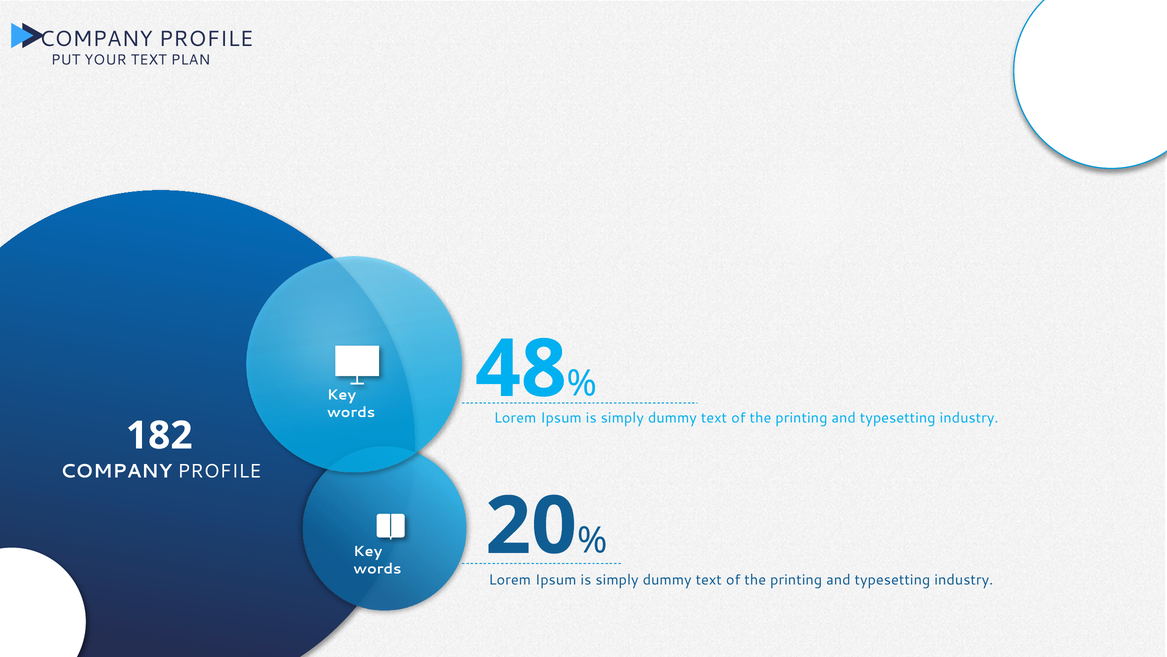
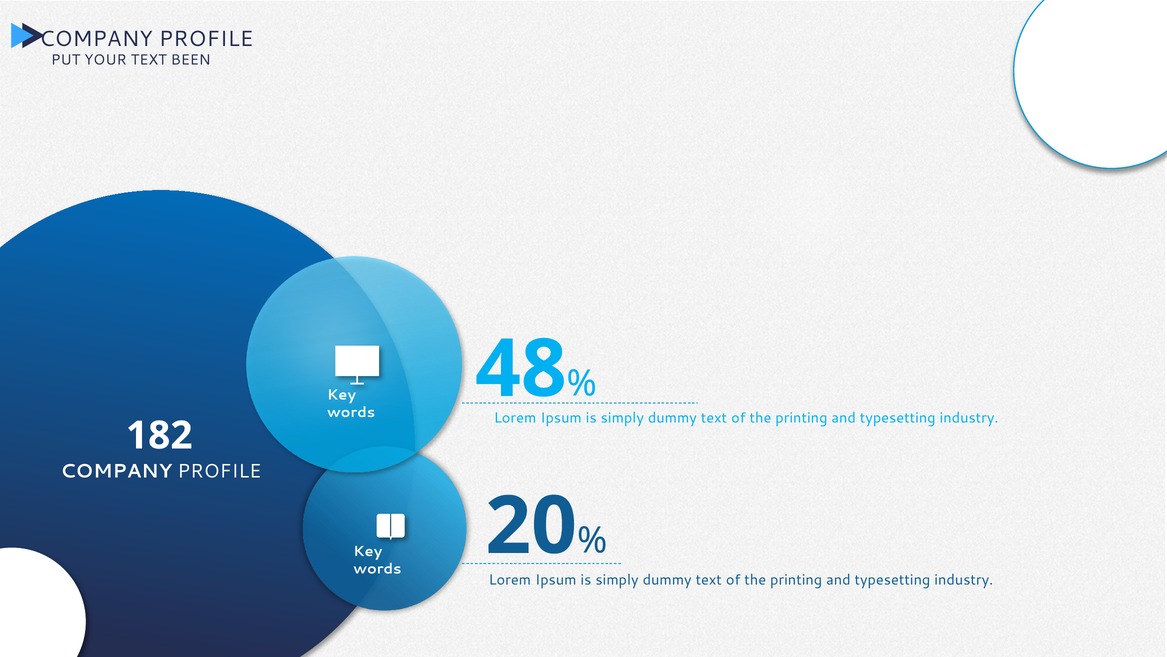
PLAN: PLAN -> BEEN
